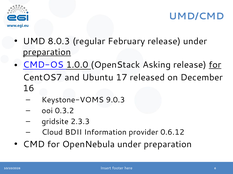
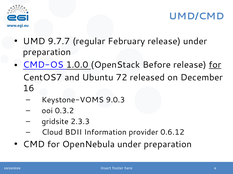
8.0.3: 8.0.3 -> 9.7.7
preparation at (47, 52) underline: present -> none
Asking: Asking -> Before
17: 17 -> 72
